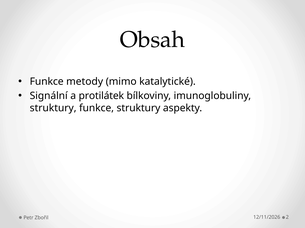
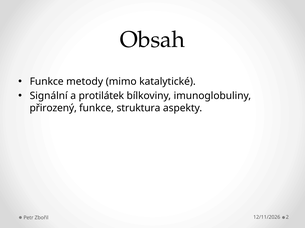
struktury at (53, 108): struktury -> přirozený
funkce struktury: struktury -> struktura
